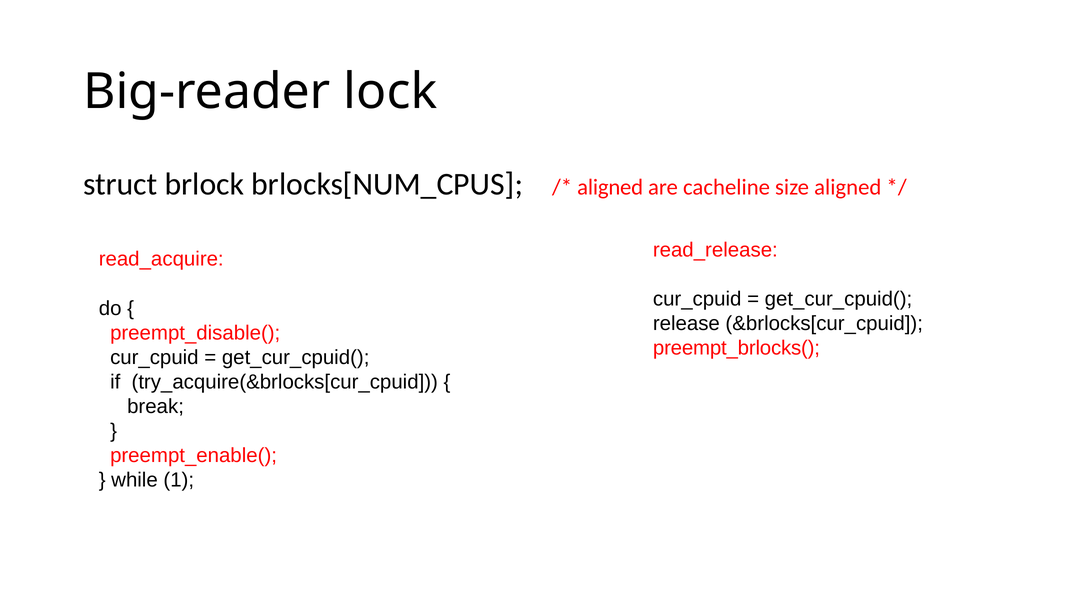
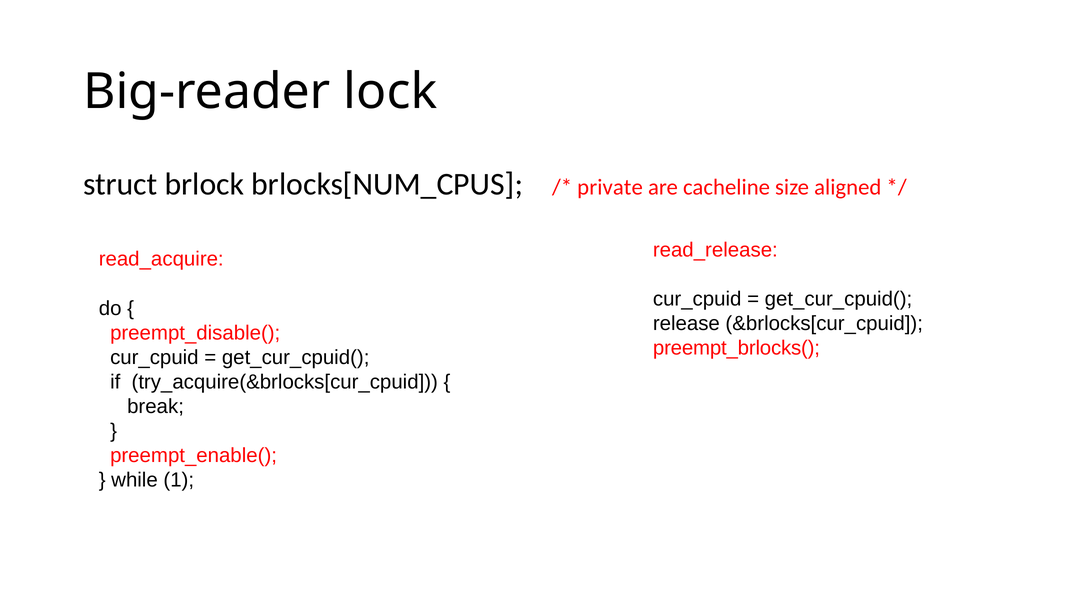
aligned at (610, 187): aligned -> private
